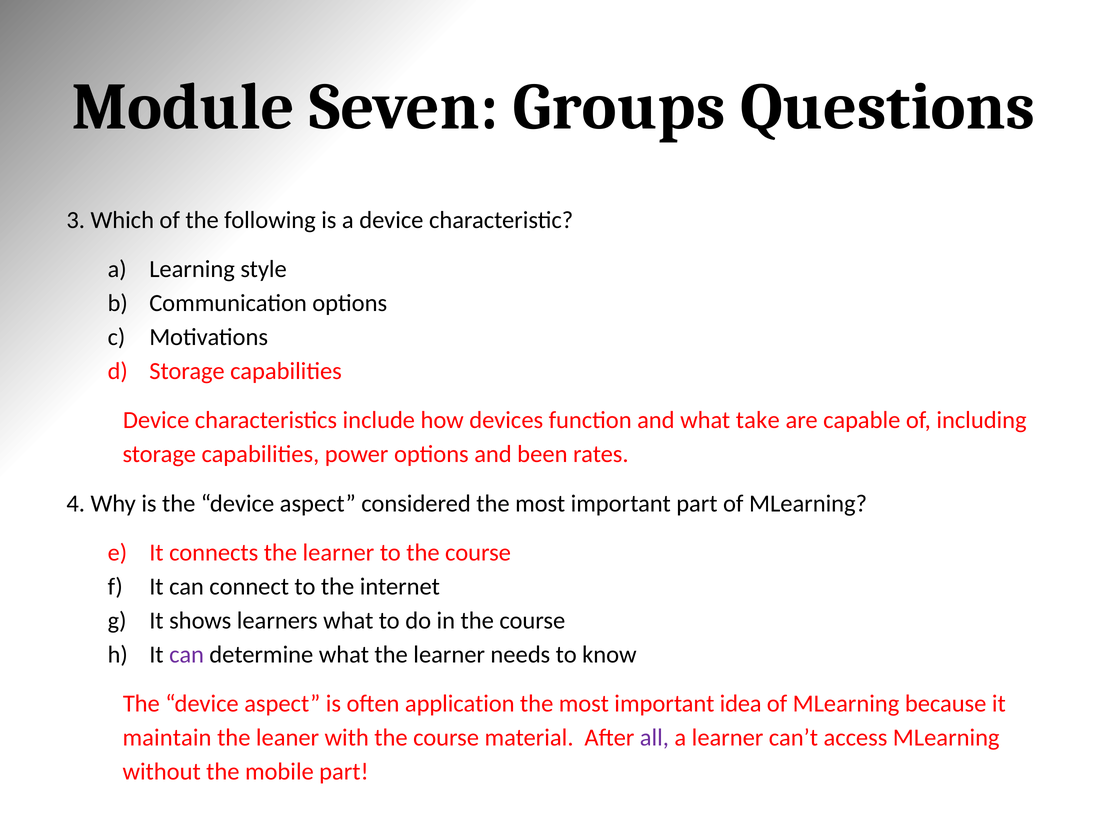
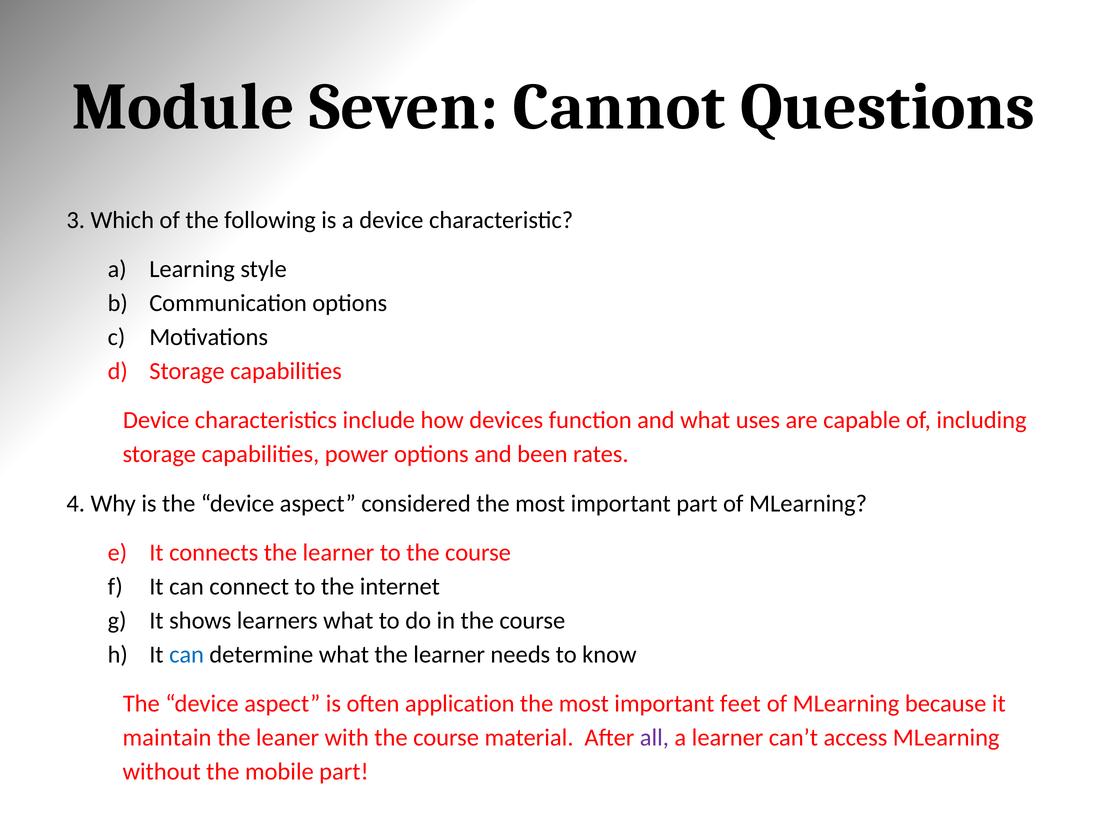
Groups: Groups -> Cannot
take: take -> uses
can at (187, 655) colour: purple -> blue
idea: idea -> feet
